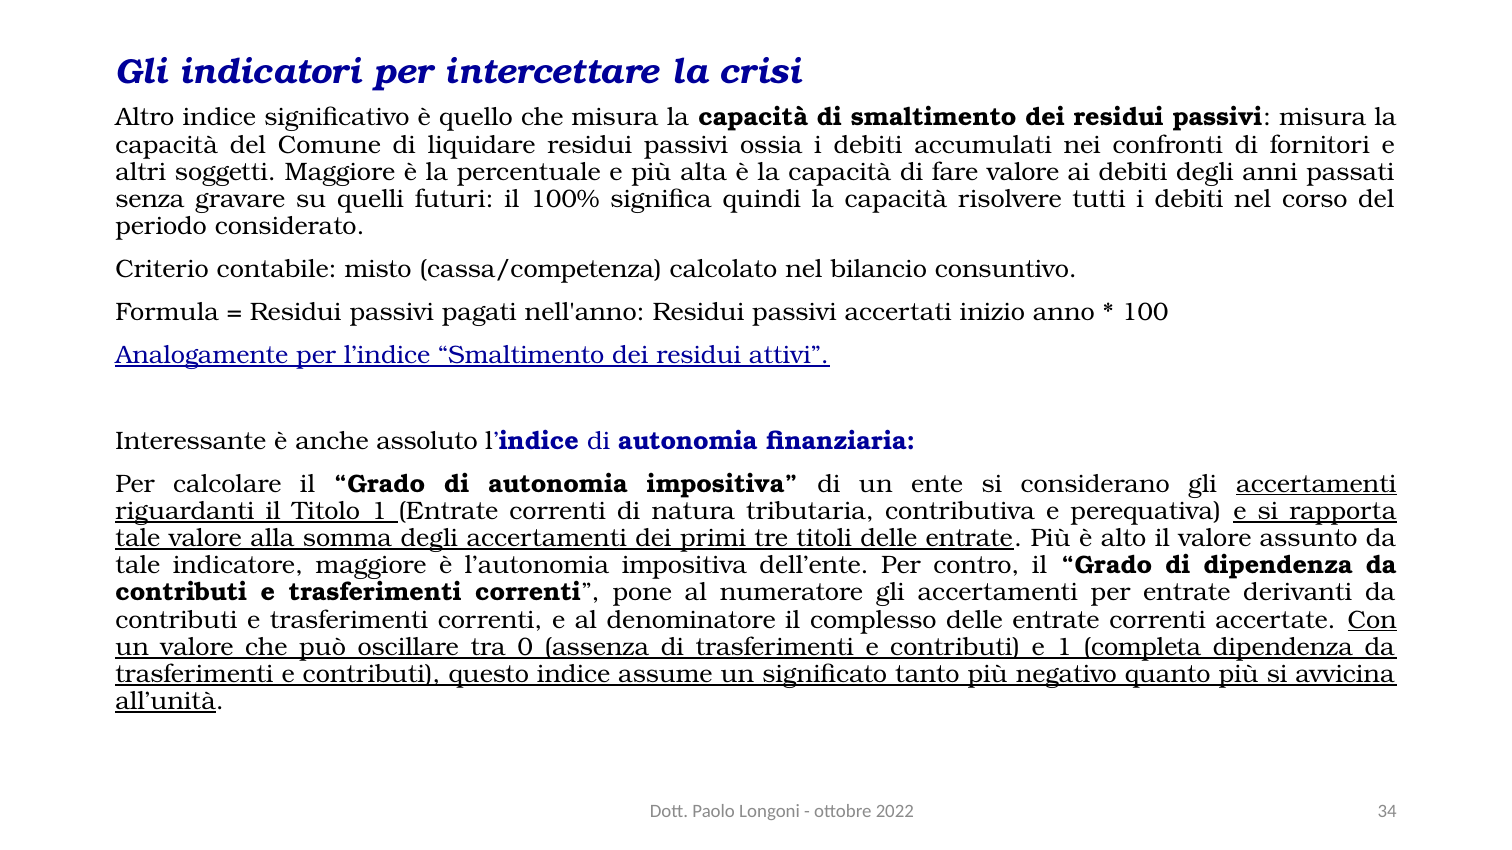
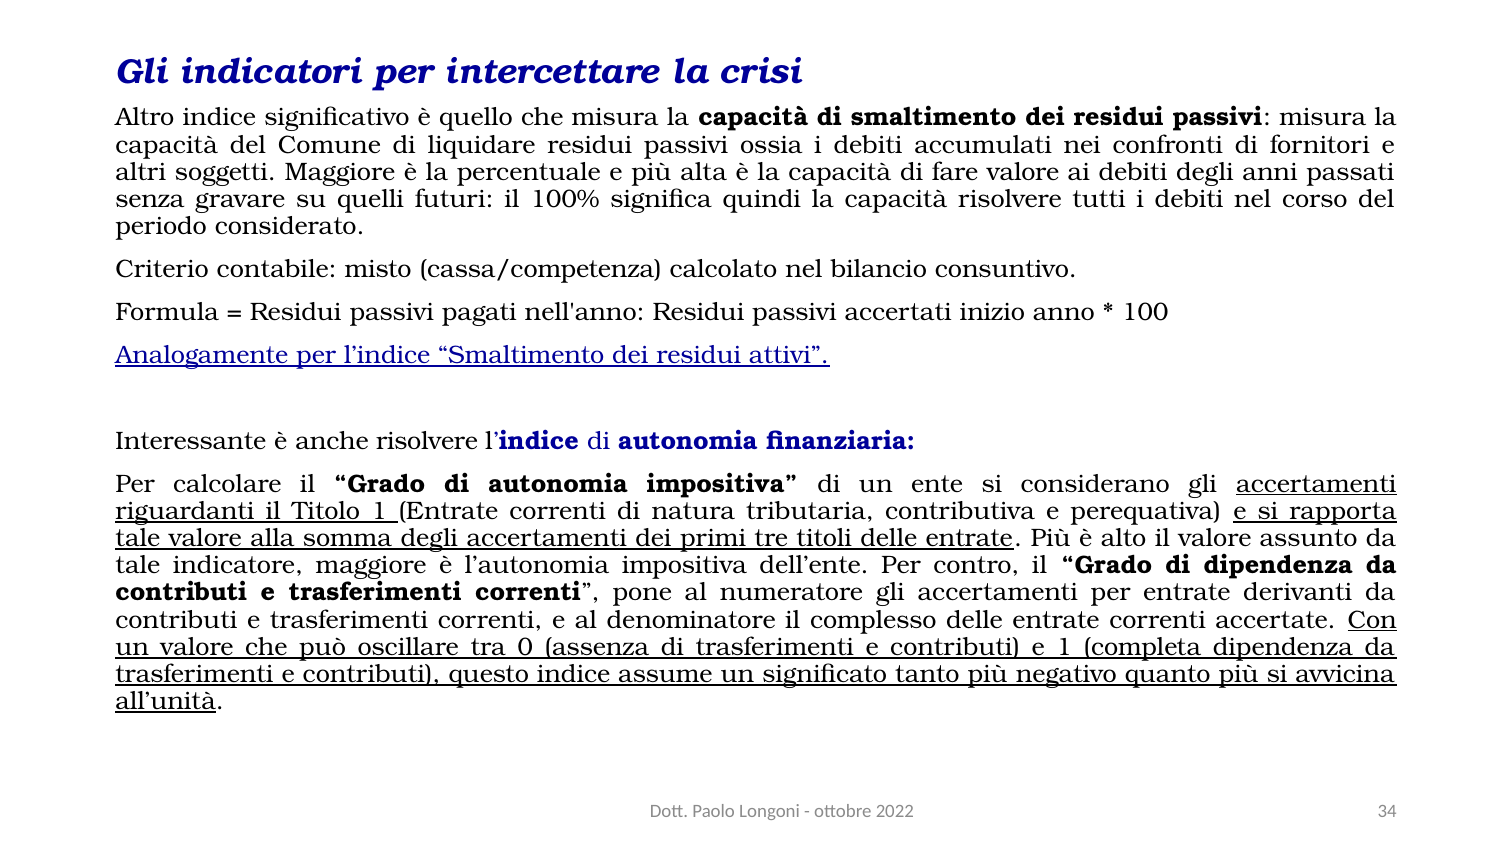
anche assoluto: assoluto -> risolvere
